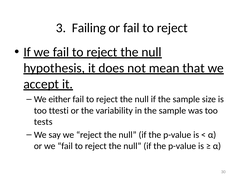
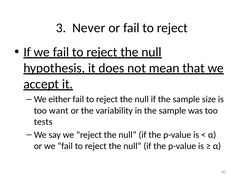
Failing: Failing -> Never
ttesti: ttesti -> want
